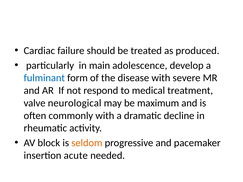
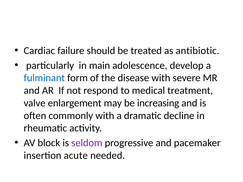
produced: produced -> antibiotic
neurological: neurological -> enlargement
maximum: maximum -> increasing
seldom colour: orange -> purple
